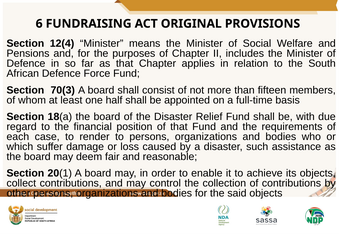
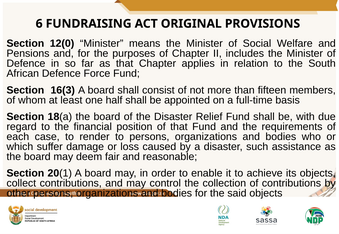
12(4: 12(4 -> 12(0
70(3: 70(3 -> 16(3
